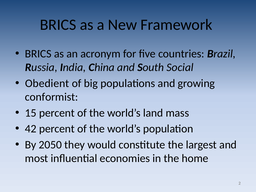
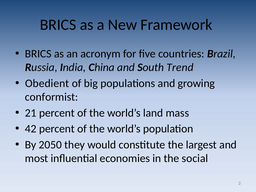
Social: Social -> Trend
15: 15 -> 21
home: home -> social
